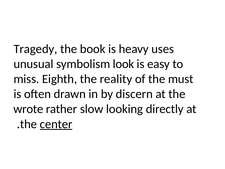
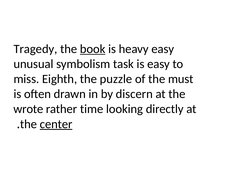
book underline: none -> present
heavy uses: uses -> easy
look: look -> task
reality: reality -> puzzle
slow: slow -> time
